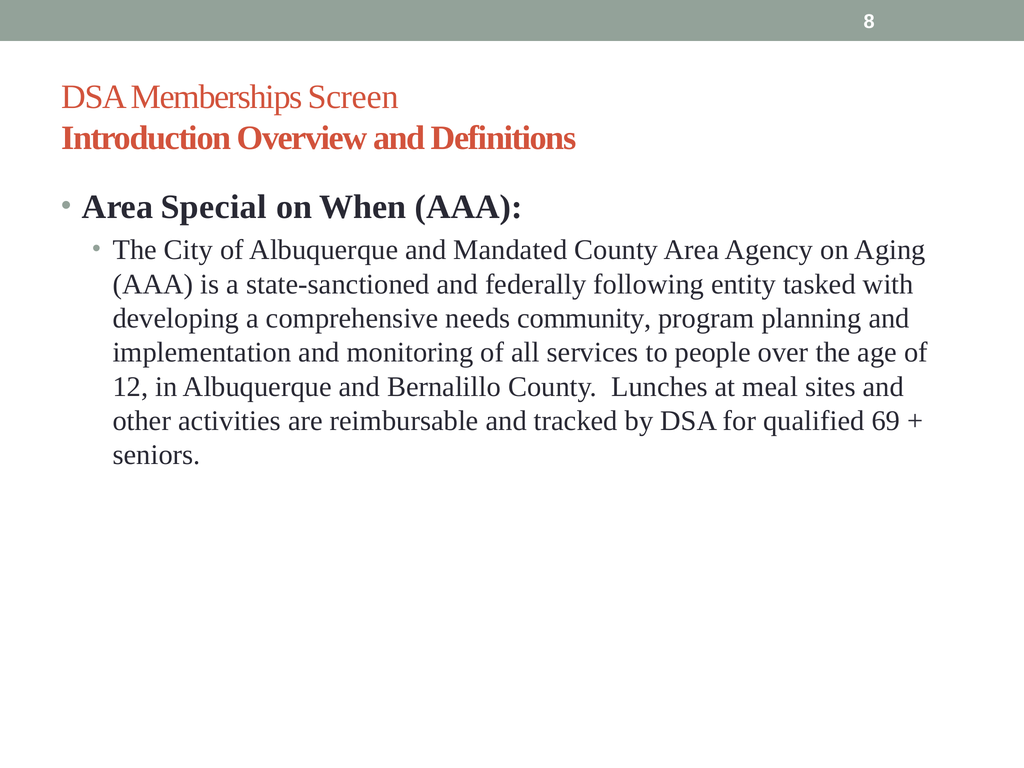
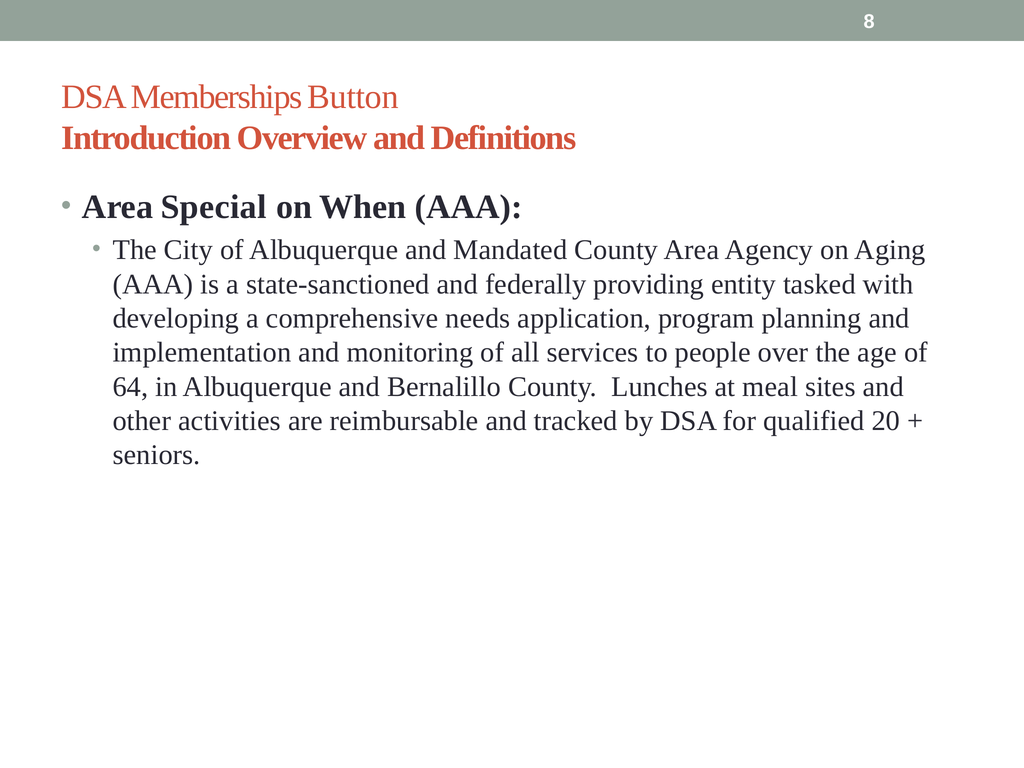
Screen: Screen -> Button
following: following -> providing
community: community -> application
12: 12 -> 64
69: 69 -> 20
